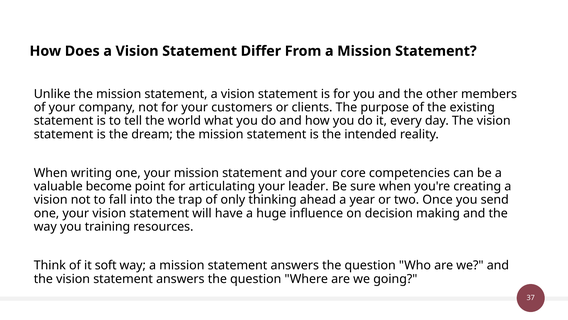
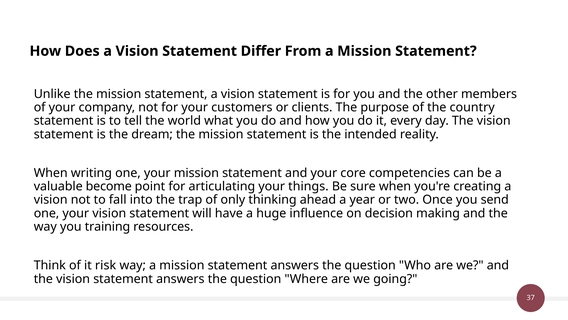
existing: existing -> country
leader: leader -> things
soft: soft -> risk
